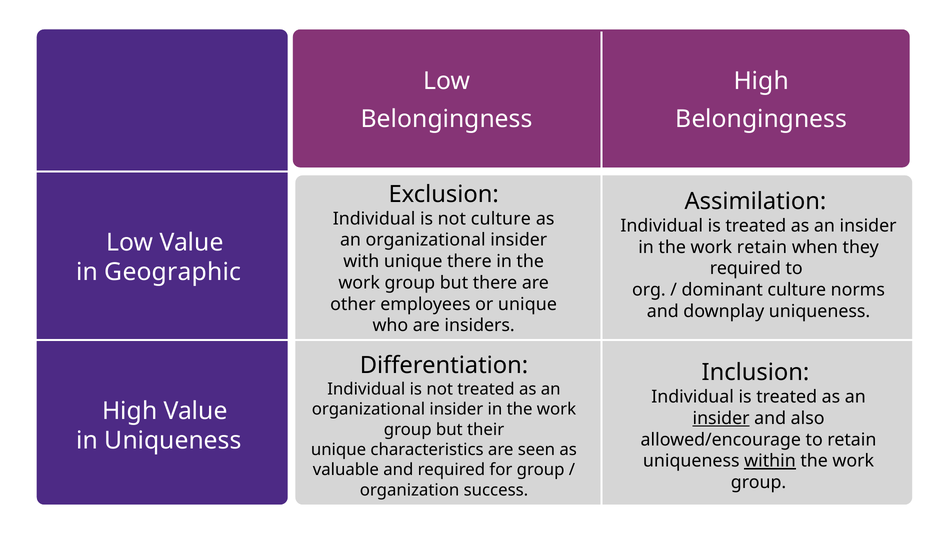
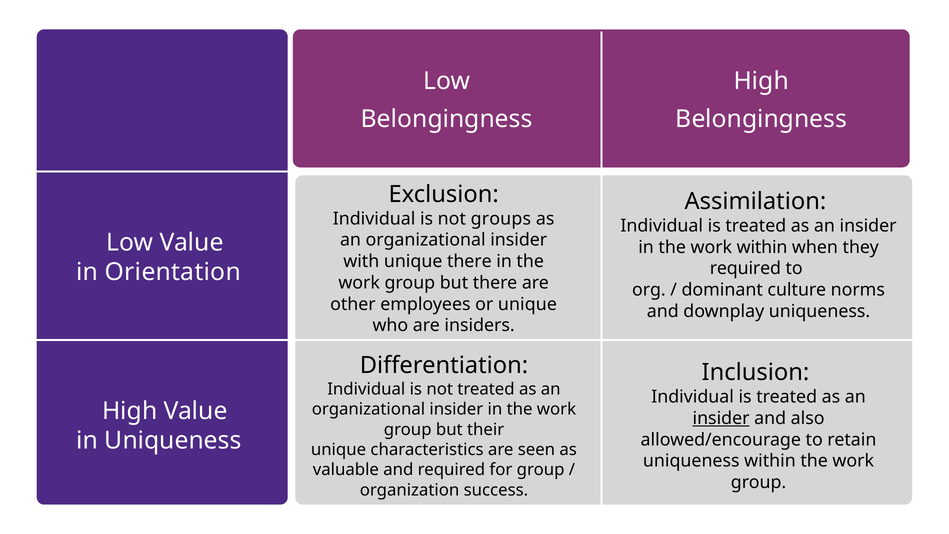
not culture: culture -> groups
work retain: retain -> within
Geographic: Geographic -> Orientation
within at (770, 461) underline: present -> none
